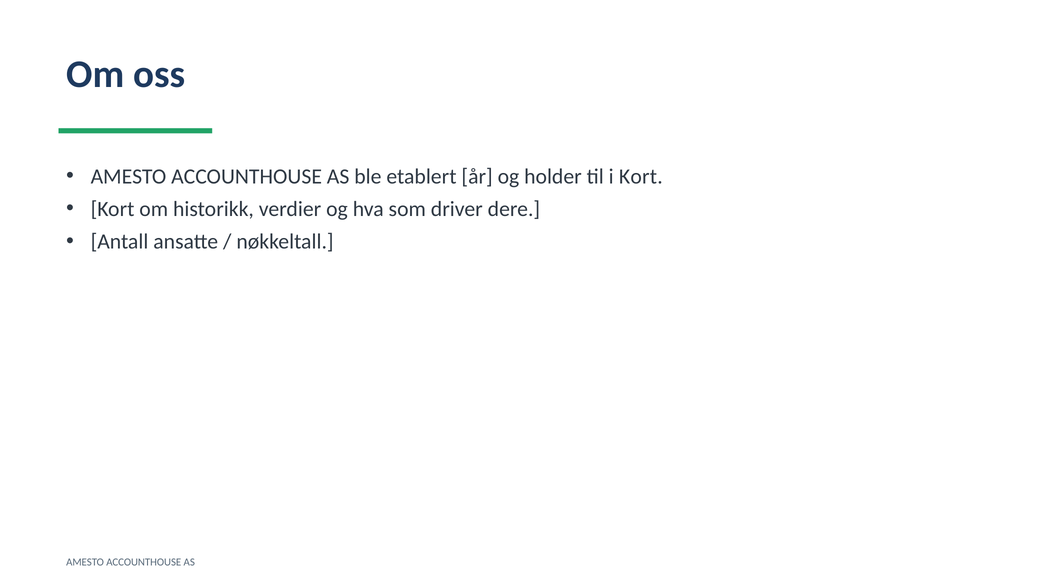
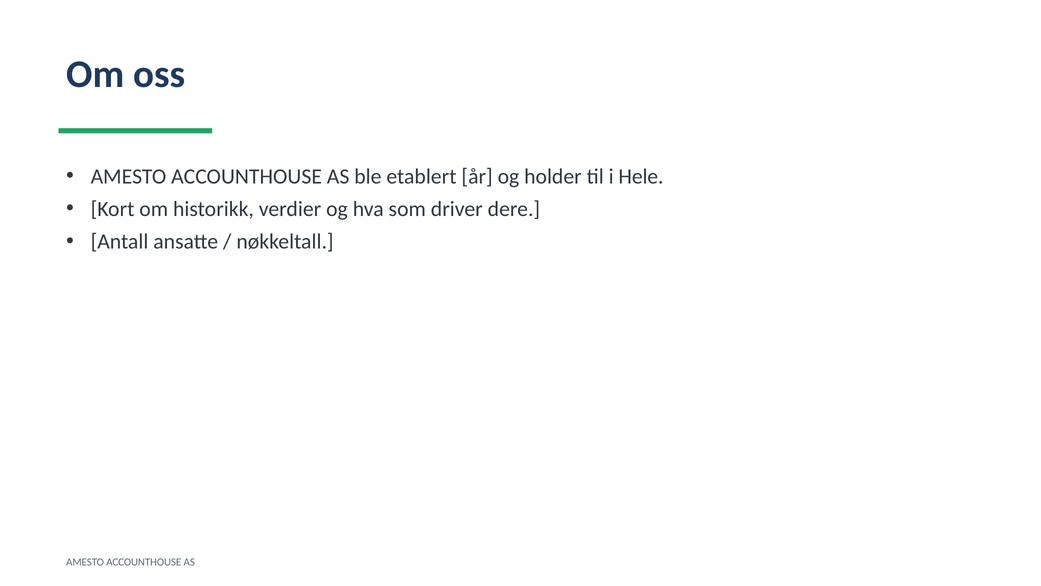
i Kort: Kort -> Hele
